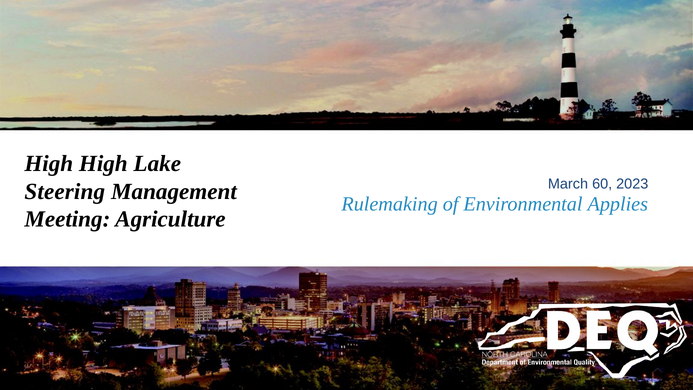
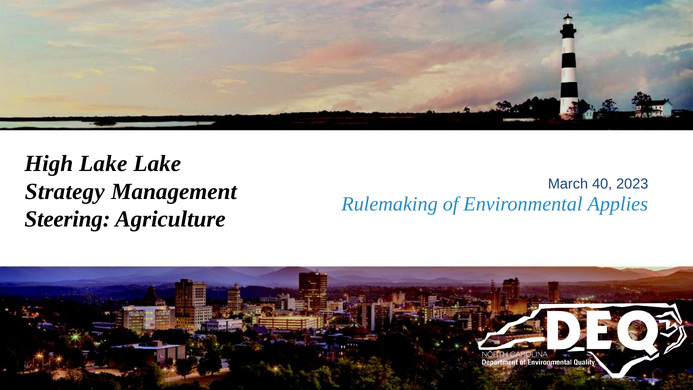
High High: High -> Lake
60: 60 -> 40
Steering: Steering -> Strategy
Meeting: Meeting -> Steering
